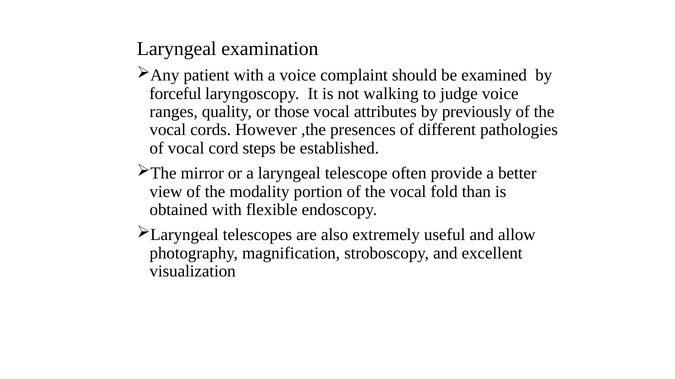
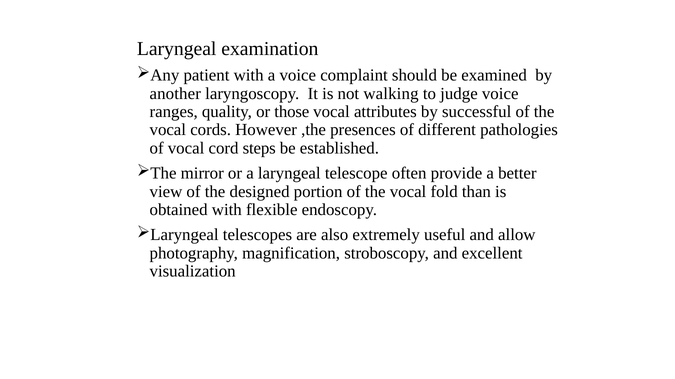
forceful: forceful -> another
previously: previously -> successful
modality: modality -> designed
